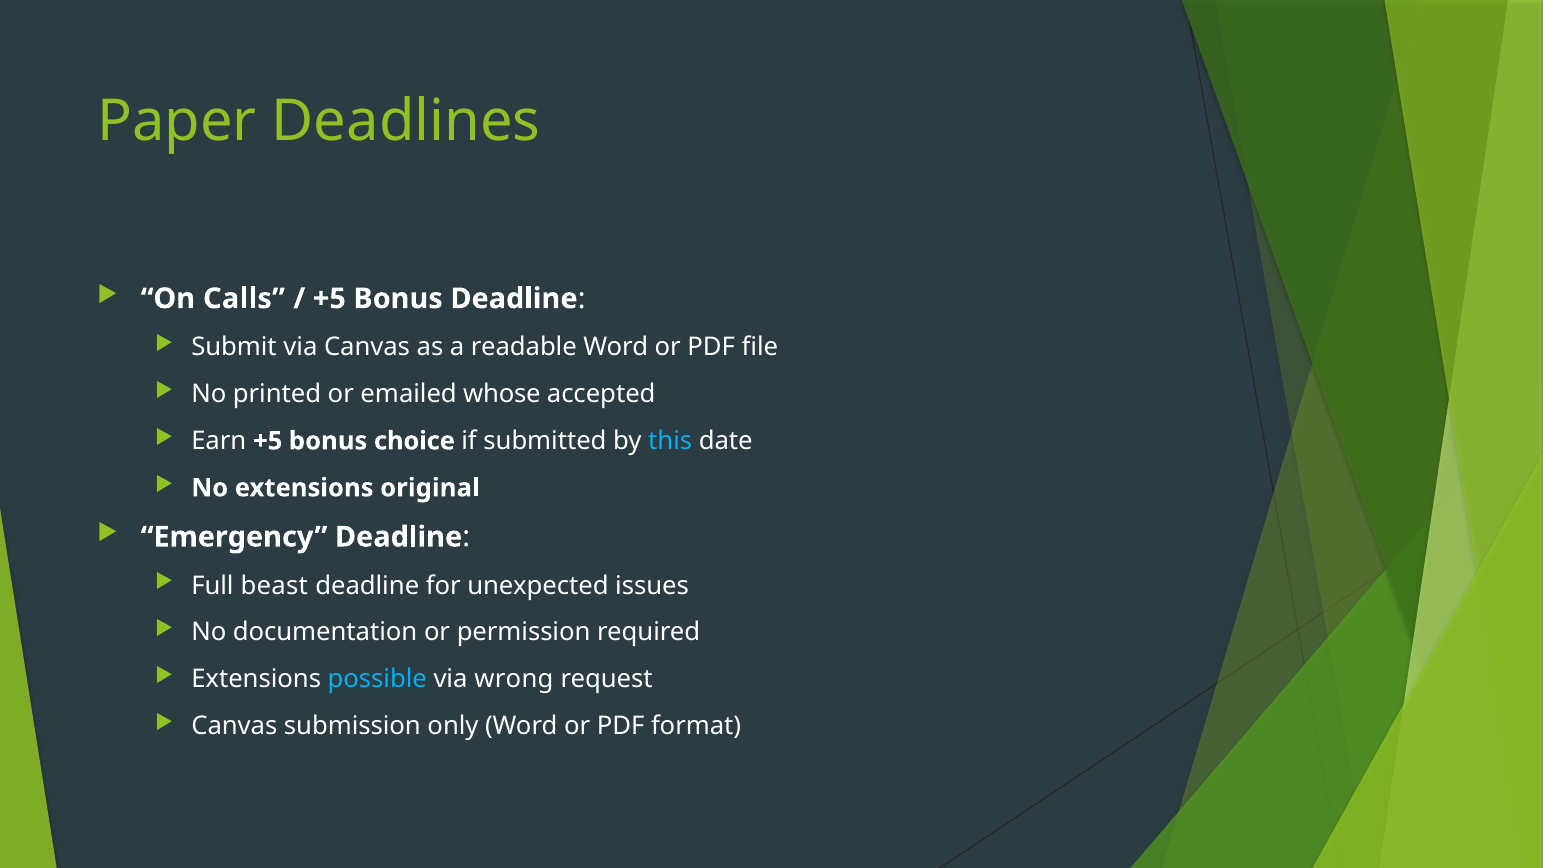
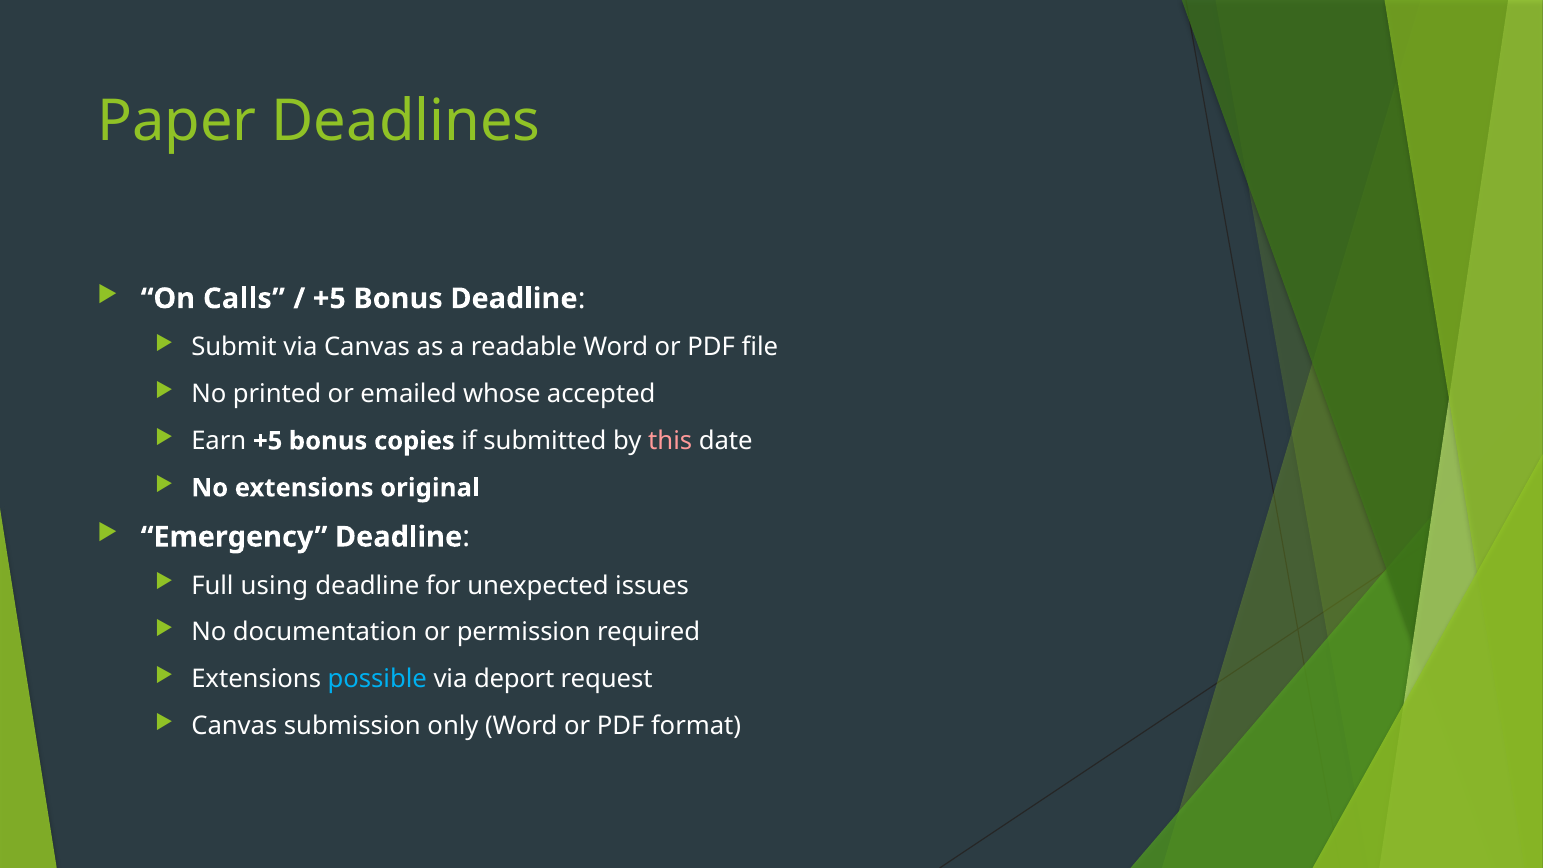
choice: choice -> copies
this colour: light blue -> pink
beast: beast -> using
wrong: wrong -> deport
